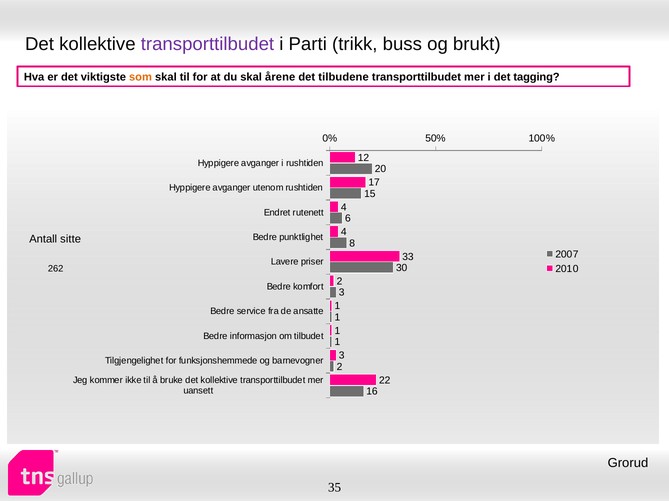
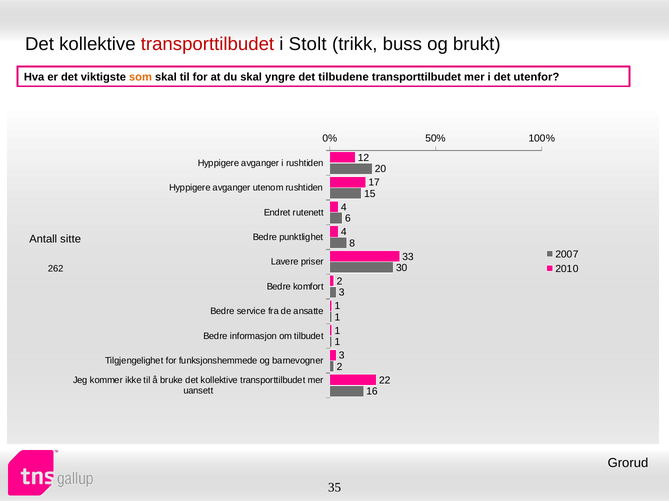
transporttilbudet at (207, 44) colour: purple -> red
Parti: Parti -> Stolt
årene: årene -> yngre
tagging: tagging -> utenfor
